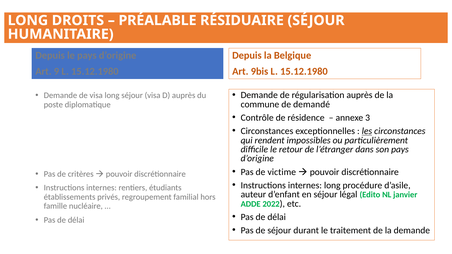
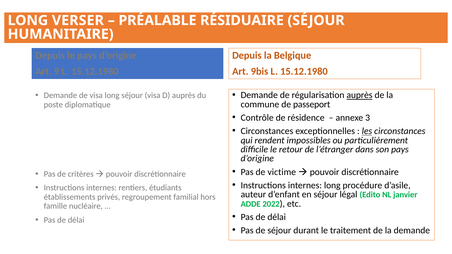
DROITS: DROITS -> VERSER
auprès at (359, 95) underline: none -> present
demandé: demandé -> passeport
